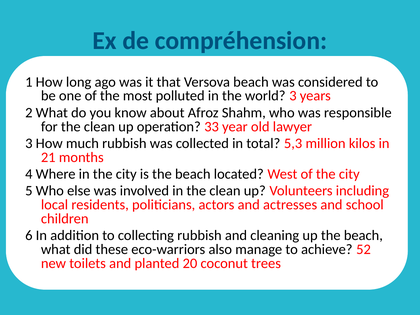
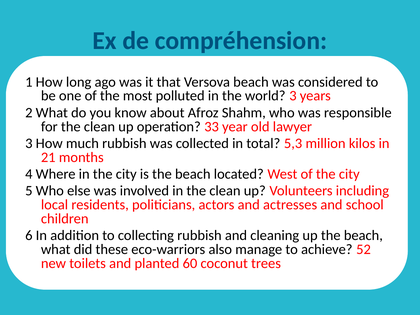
20: 20 -> 60
